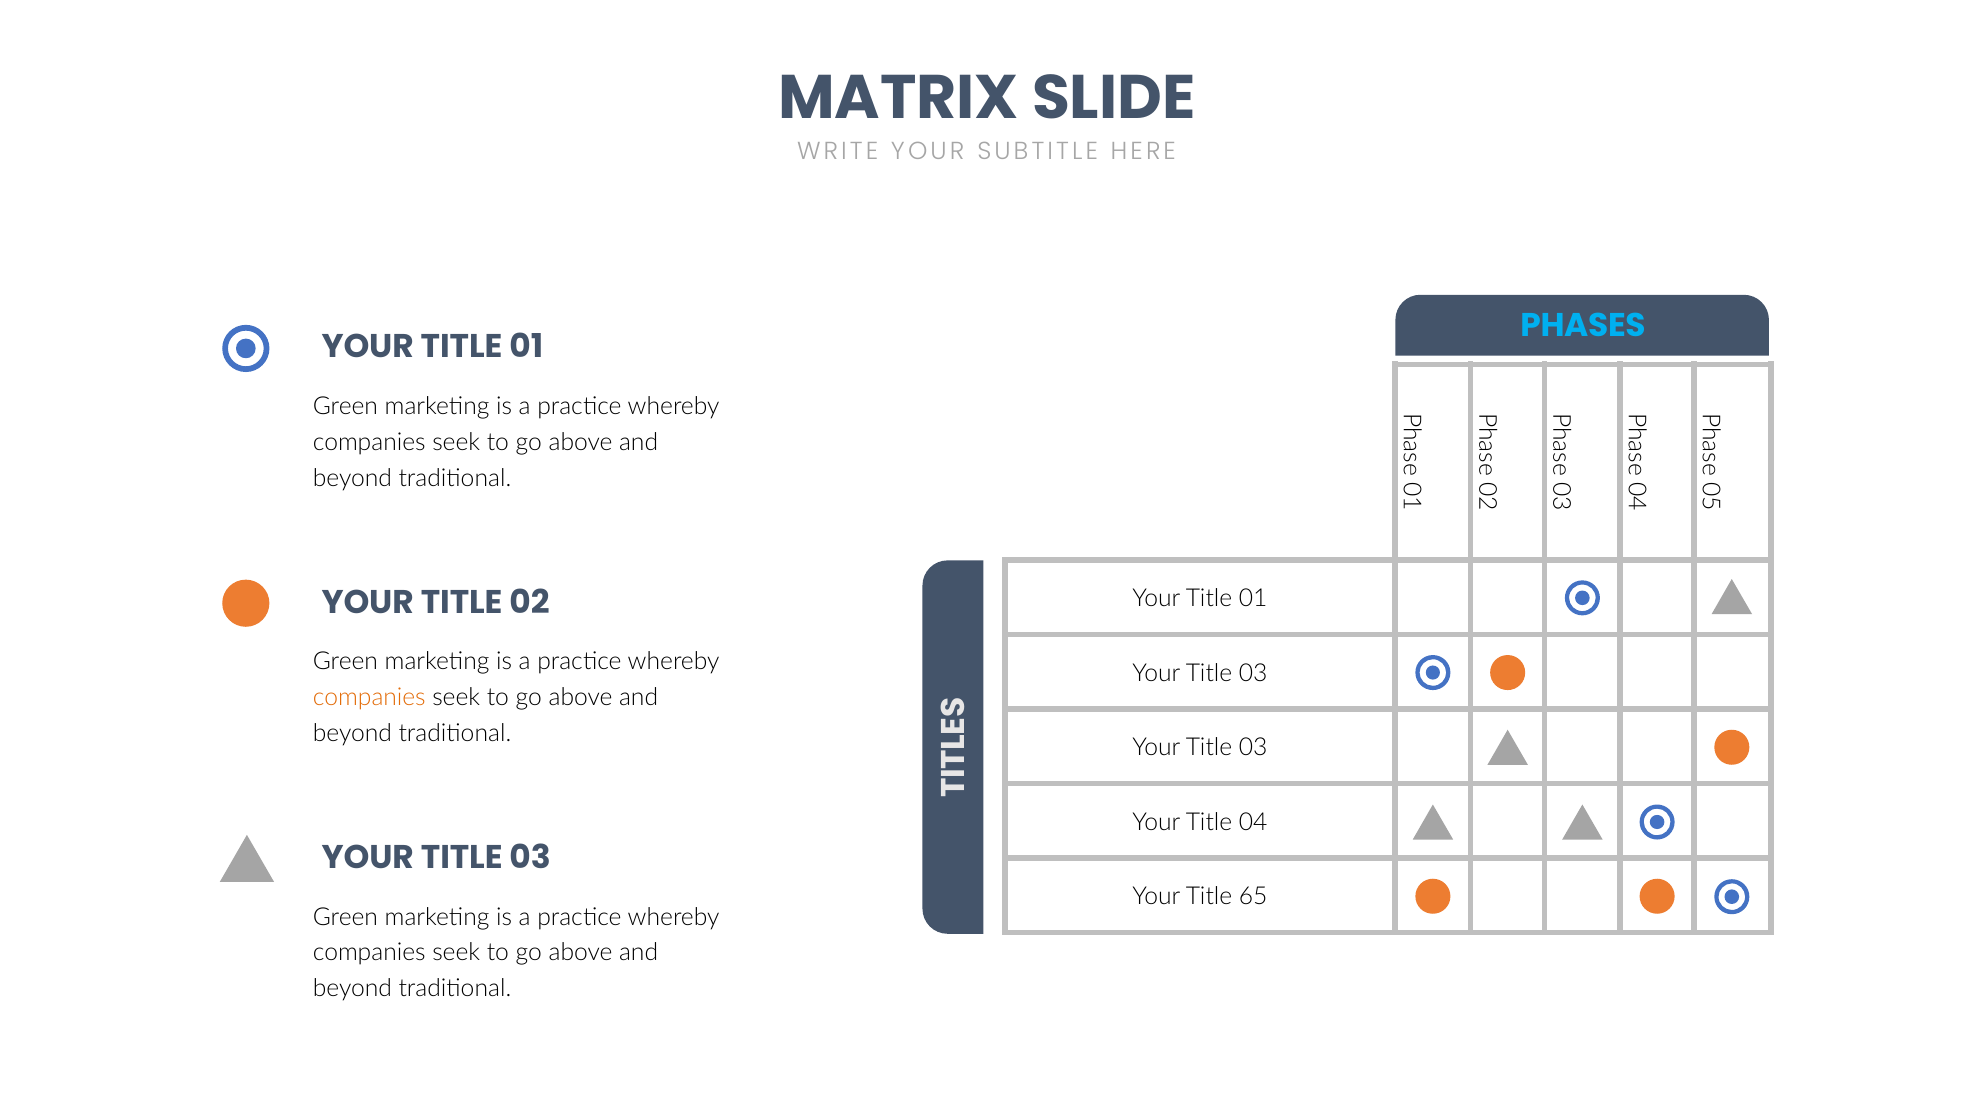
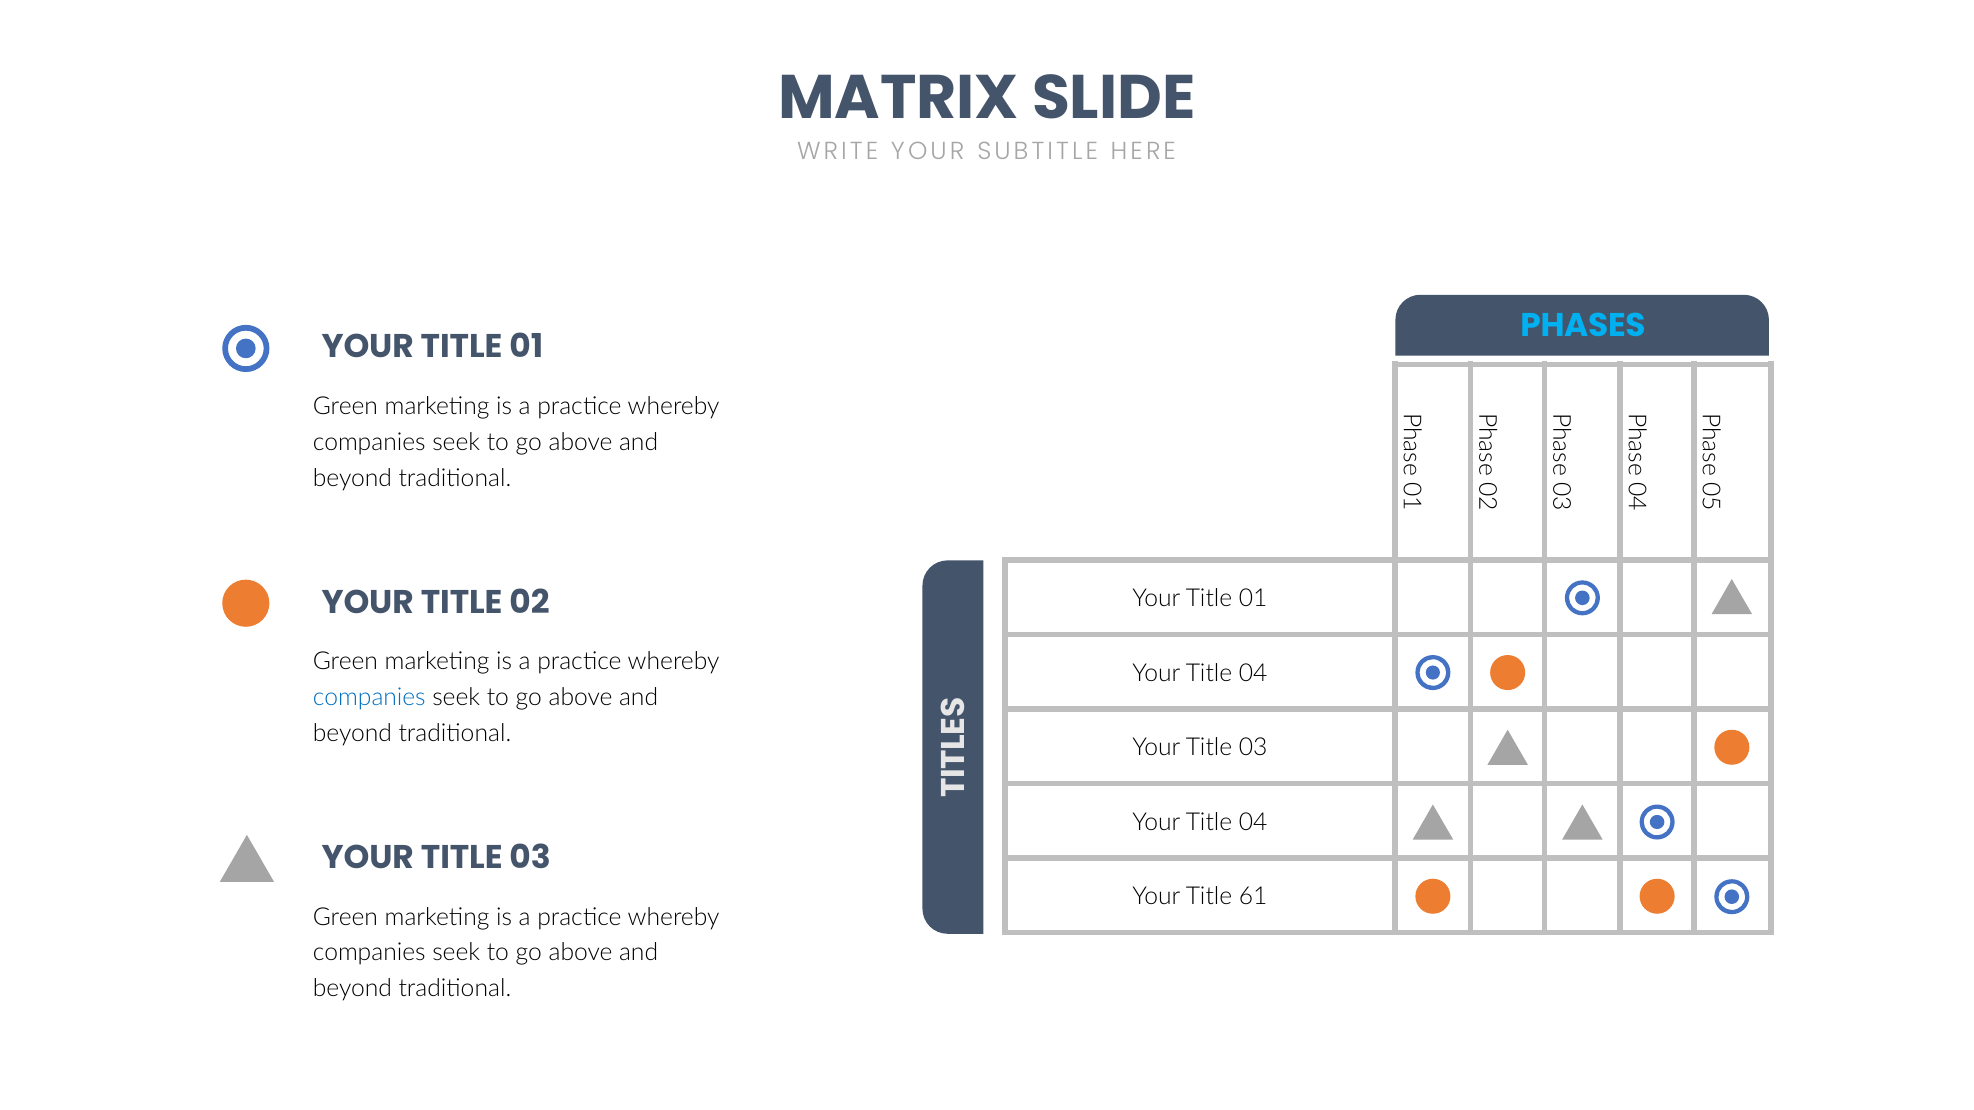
03 at (1253, 673): 03 -> 04
companies at (369, 698) colour: orange -> blue
65: 65 -> 61
